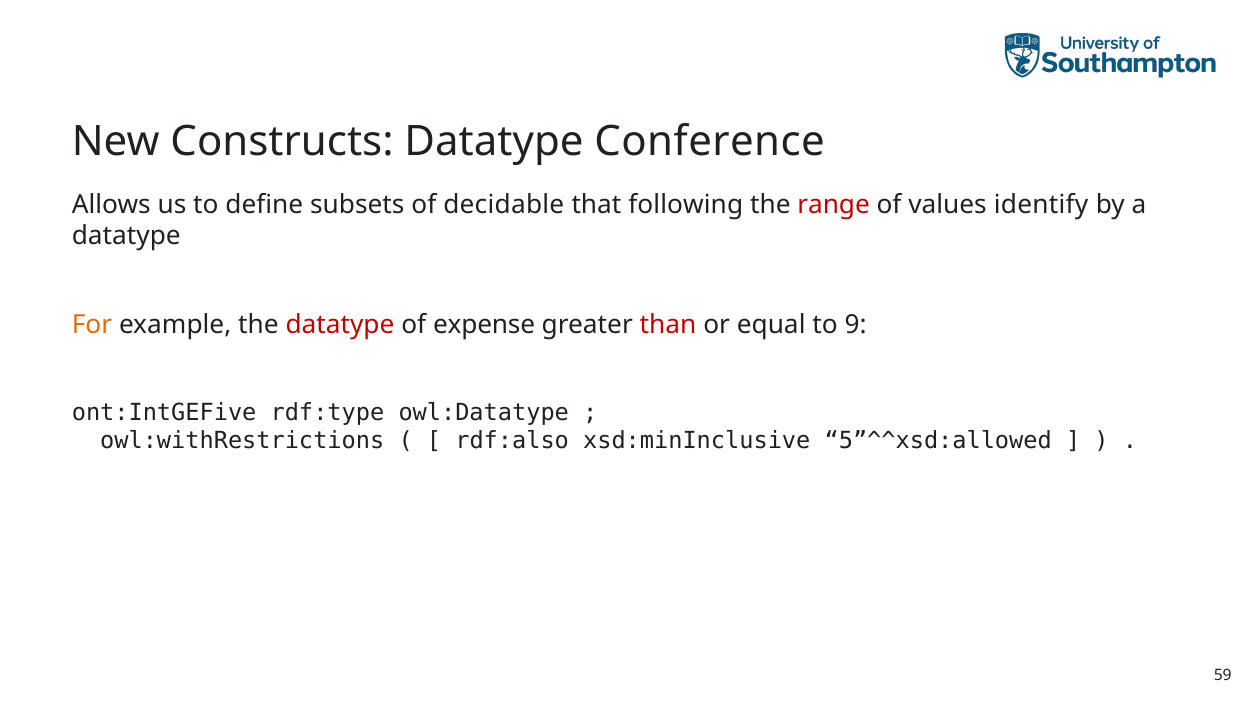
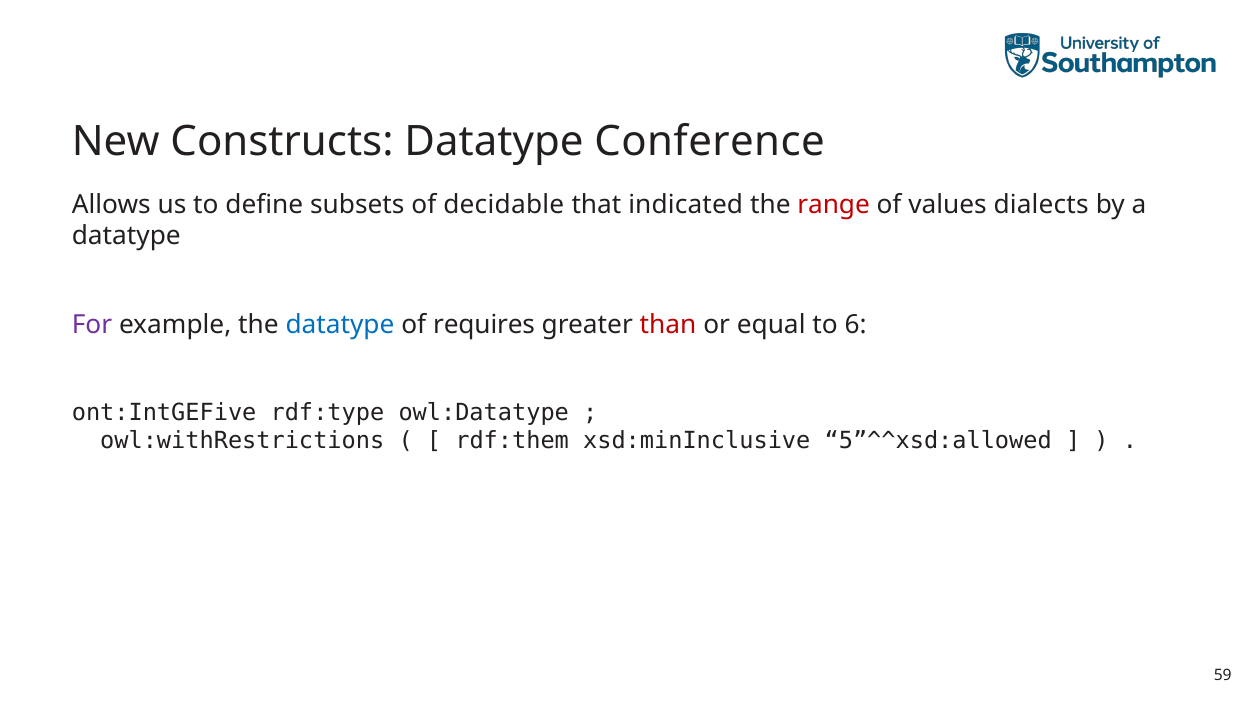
following: following -> indicated
identify: identify -> dialects
For colour: orange -> purple
datatype at (340, 325) colour: red -> blue
expense: expense -> requires
9: 9 -> 6
rdf:also: rdf:also -> rdf:them
